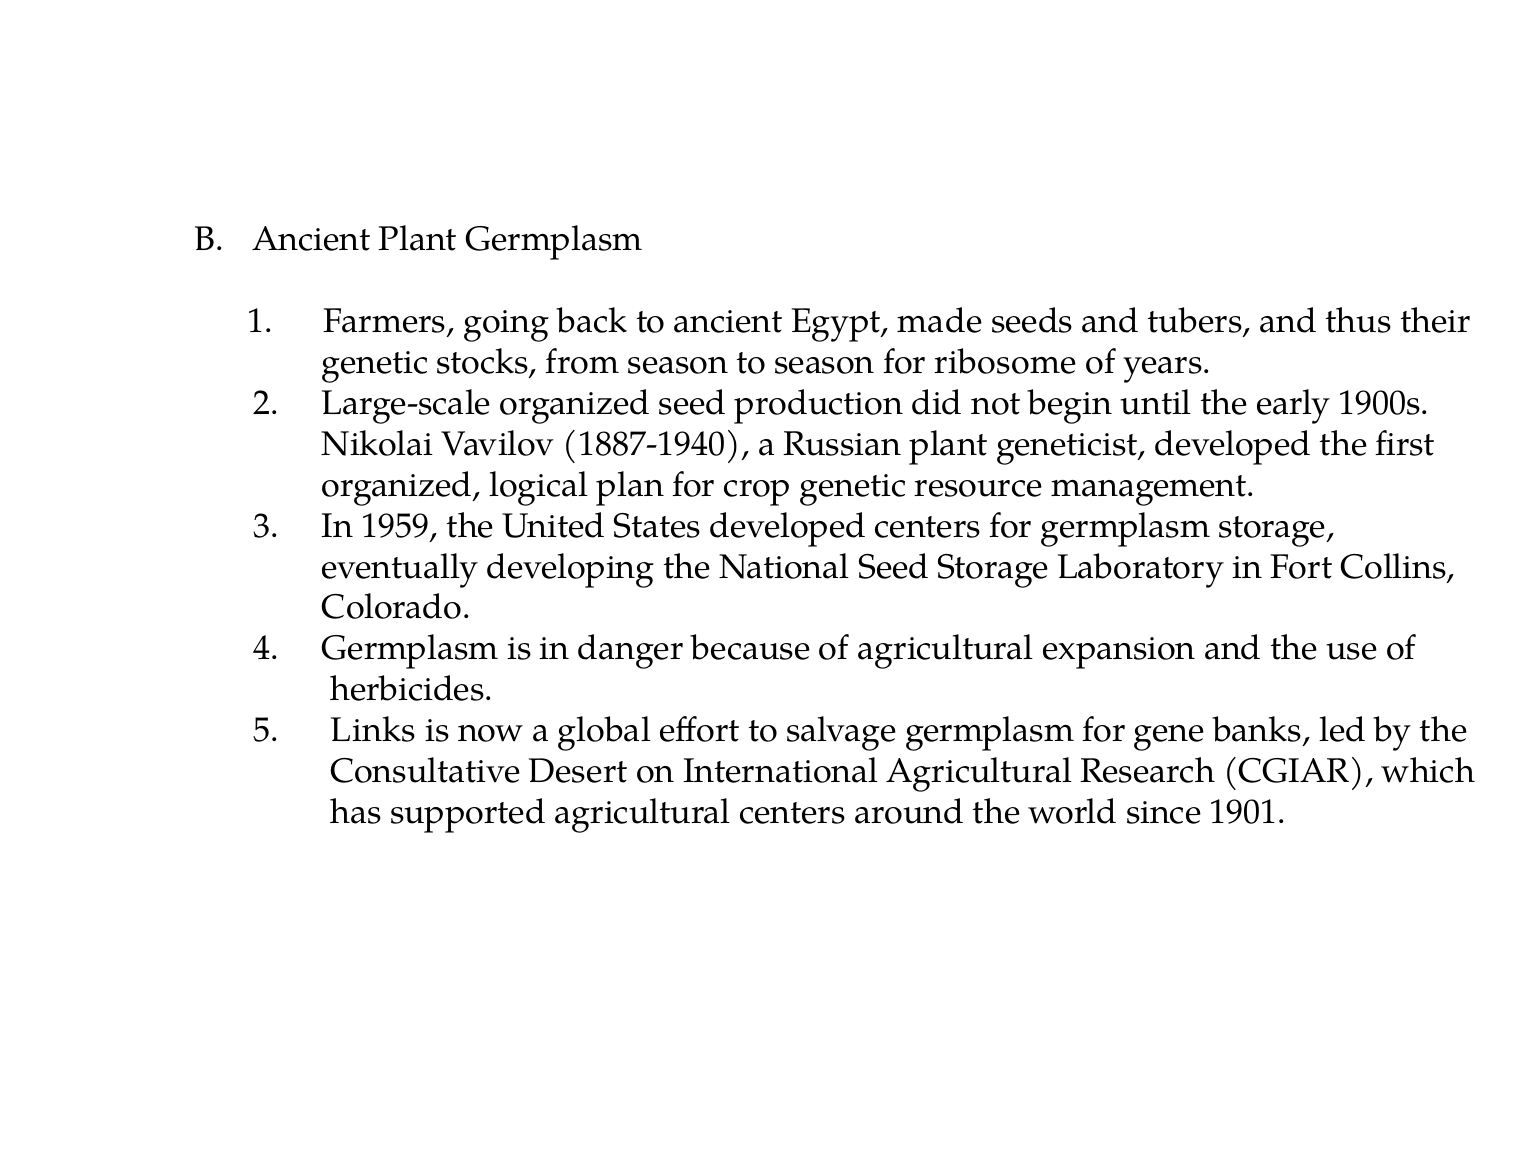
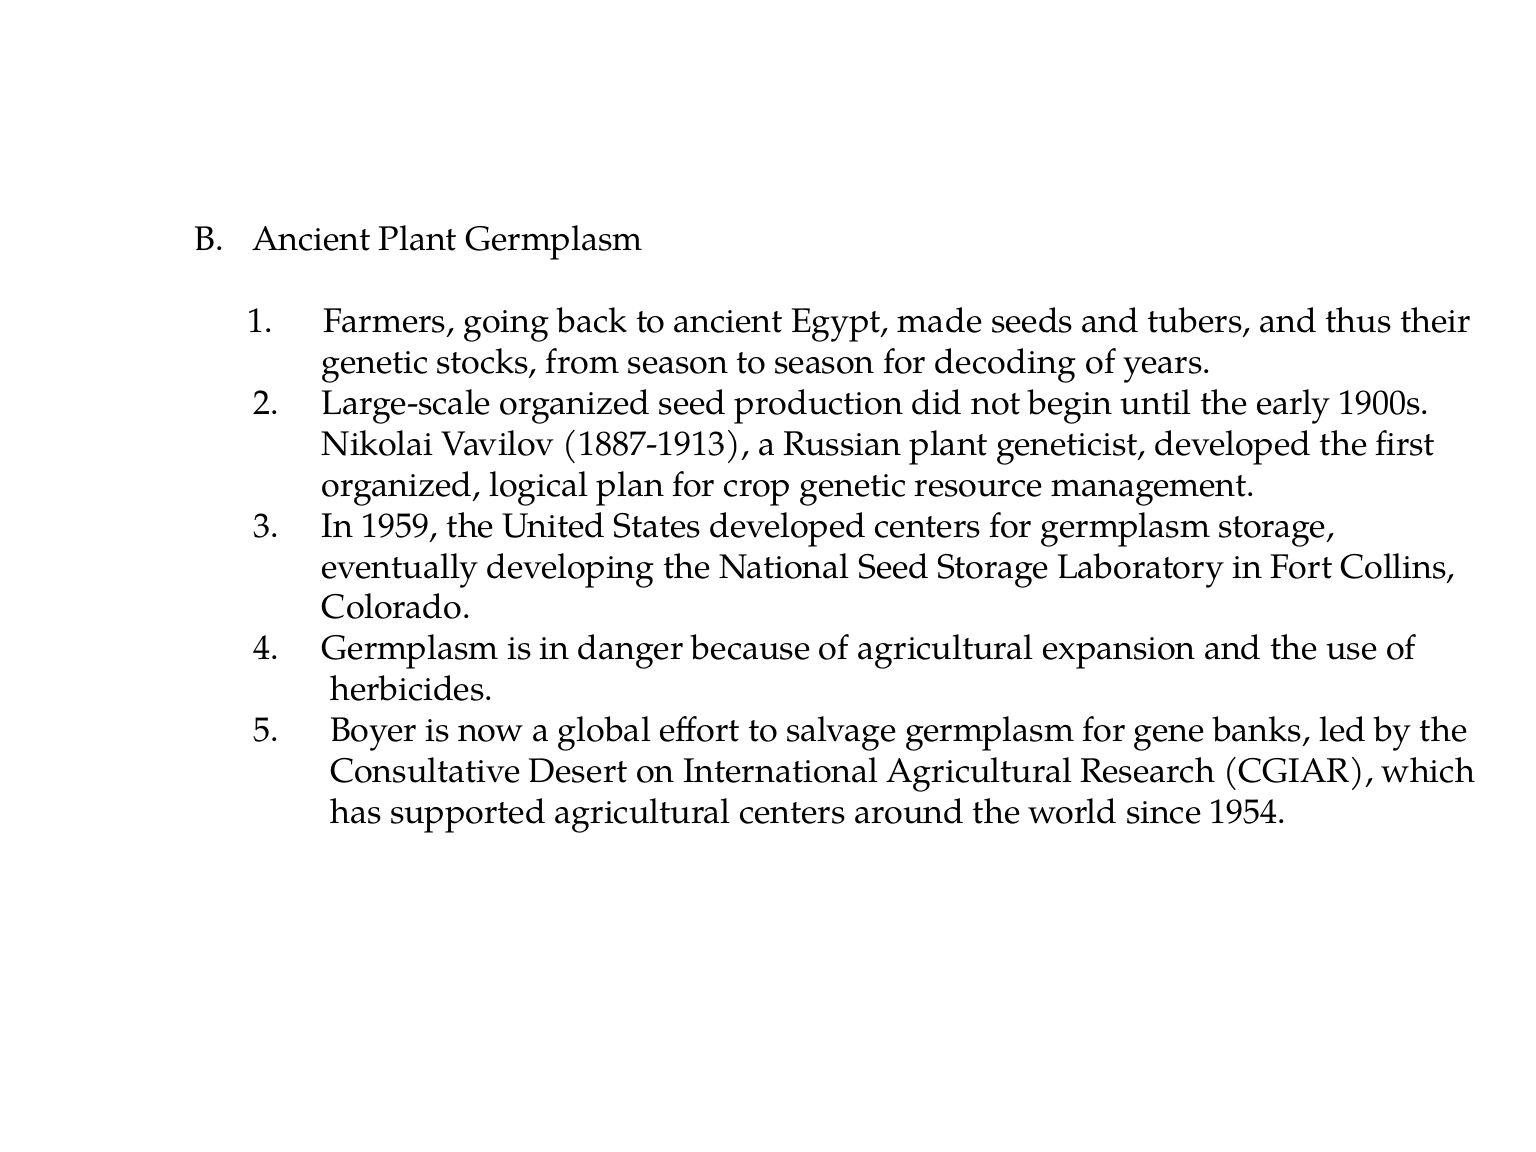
ribosome: ribosome -> decoding
1887-1940: 1887-1940 -> 1887-1913
Links: Links -> Boyer
1901: 1901 -> 1954
